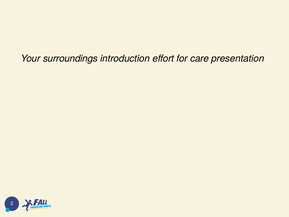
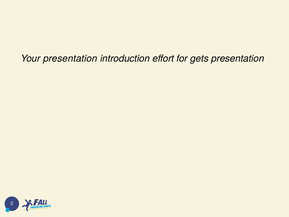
Your surroundings: surroundings -> presentation
care: care -> gets
